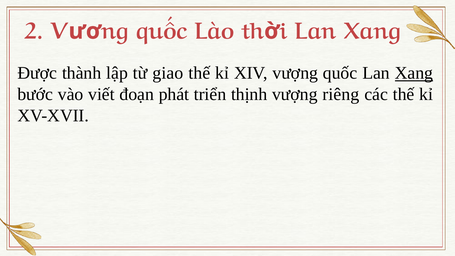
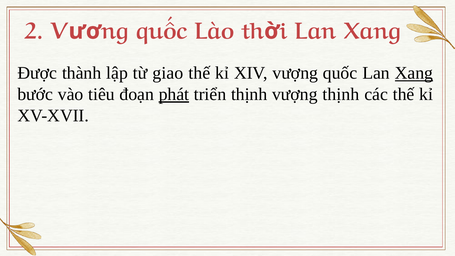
viết: viết -> tiêu
phát underline: none -> present
vượng riêng: riêng -> thịnh
